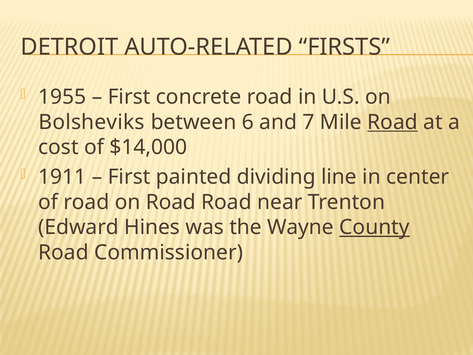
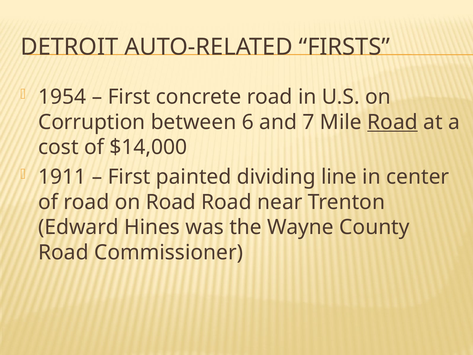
1955: 1955 -> 1954
Bolsheviks: Bolsheviks -> Corruption
County underline: present -> none
